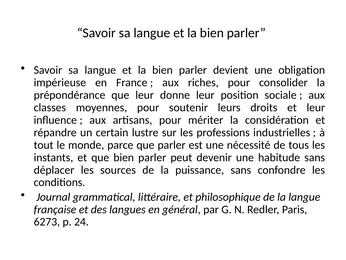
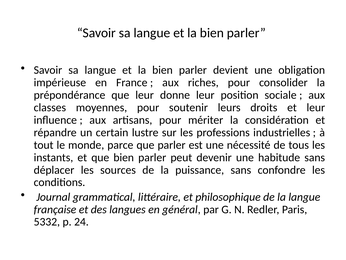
6273: 6273 -> 5332
